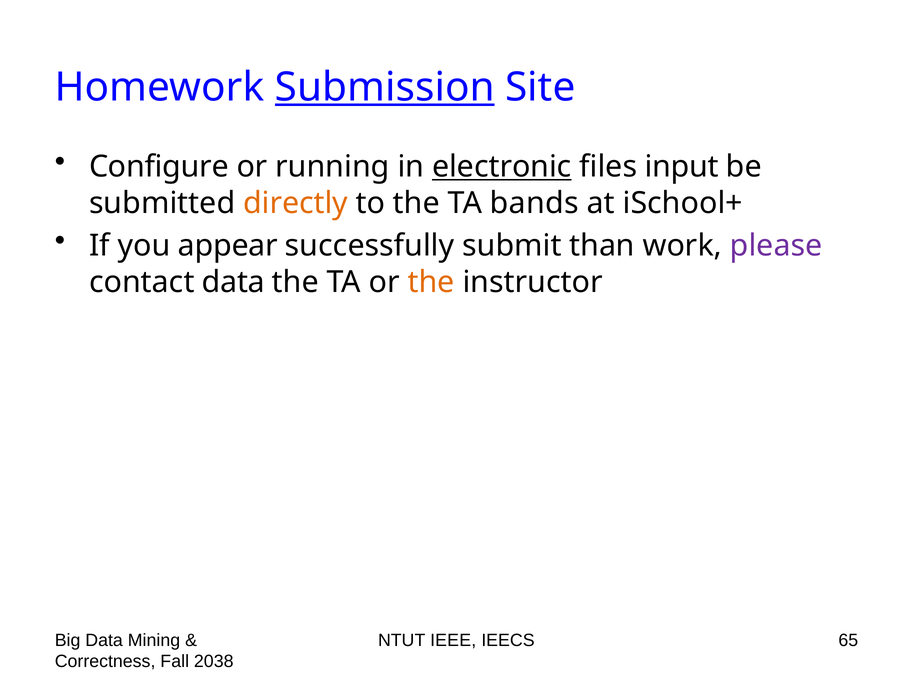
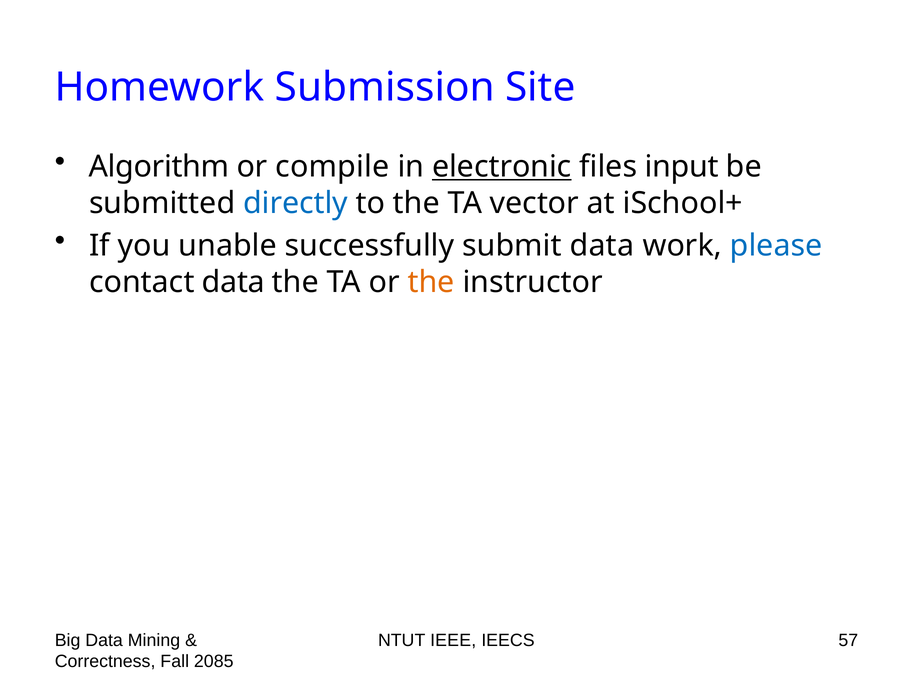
Submission underline: present -> none
Configure: Configure -> Algorithm
running: running -> compile
directly colour: orange -> blue
bands: bands -> vector
appear: appear -> unable
submit than: than -> data
please colour: purple -> blue
65: 65 -> 57
2038: 2038 -> 2085
